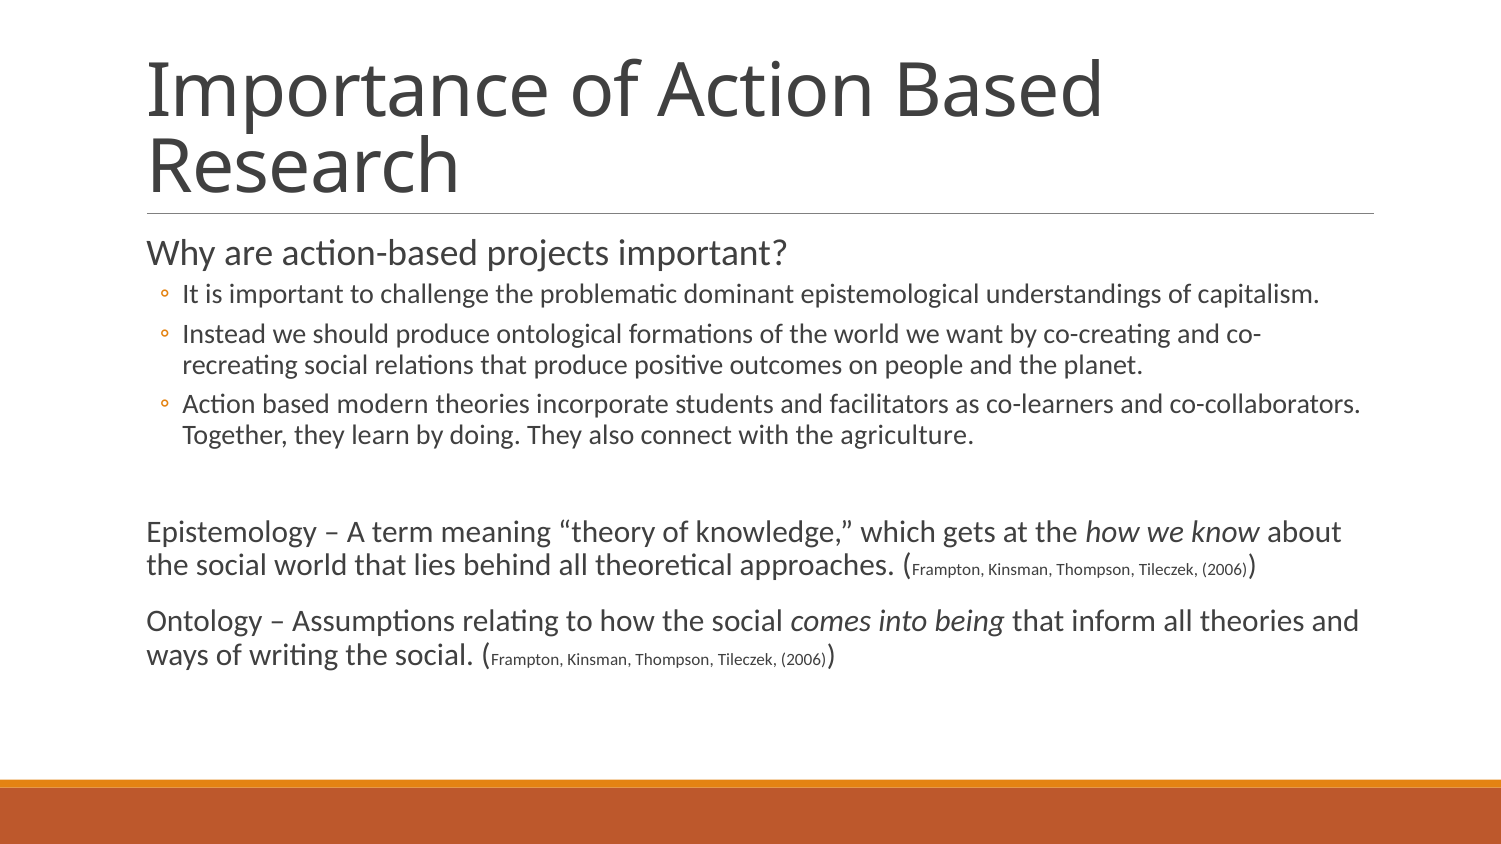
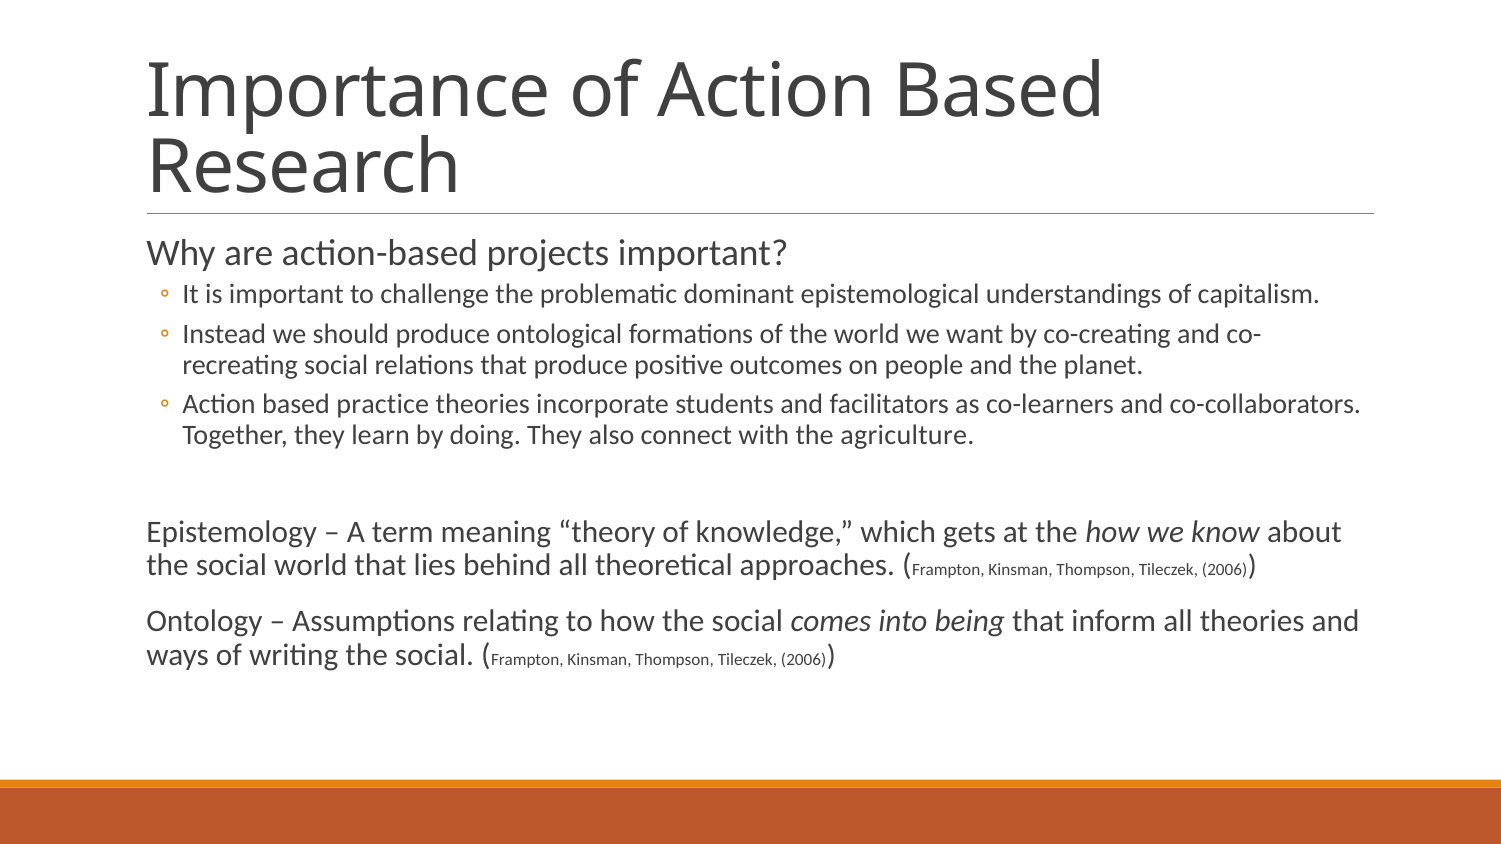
modern: modern -> practice
